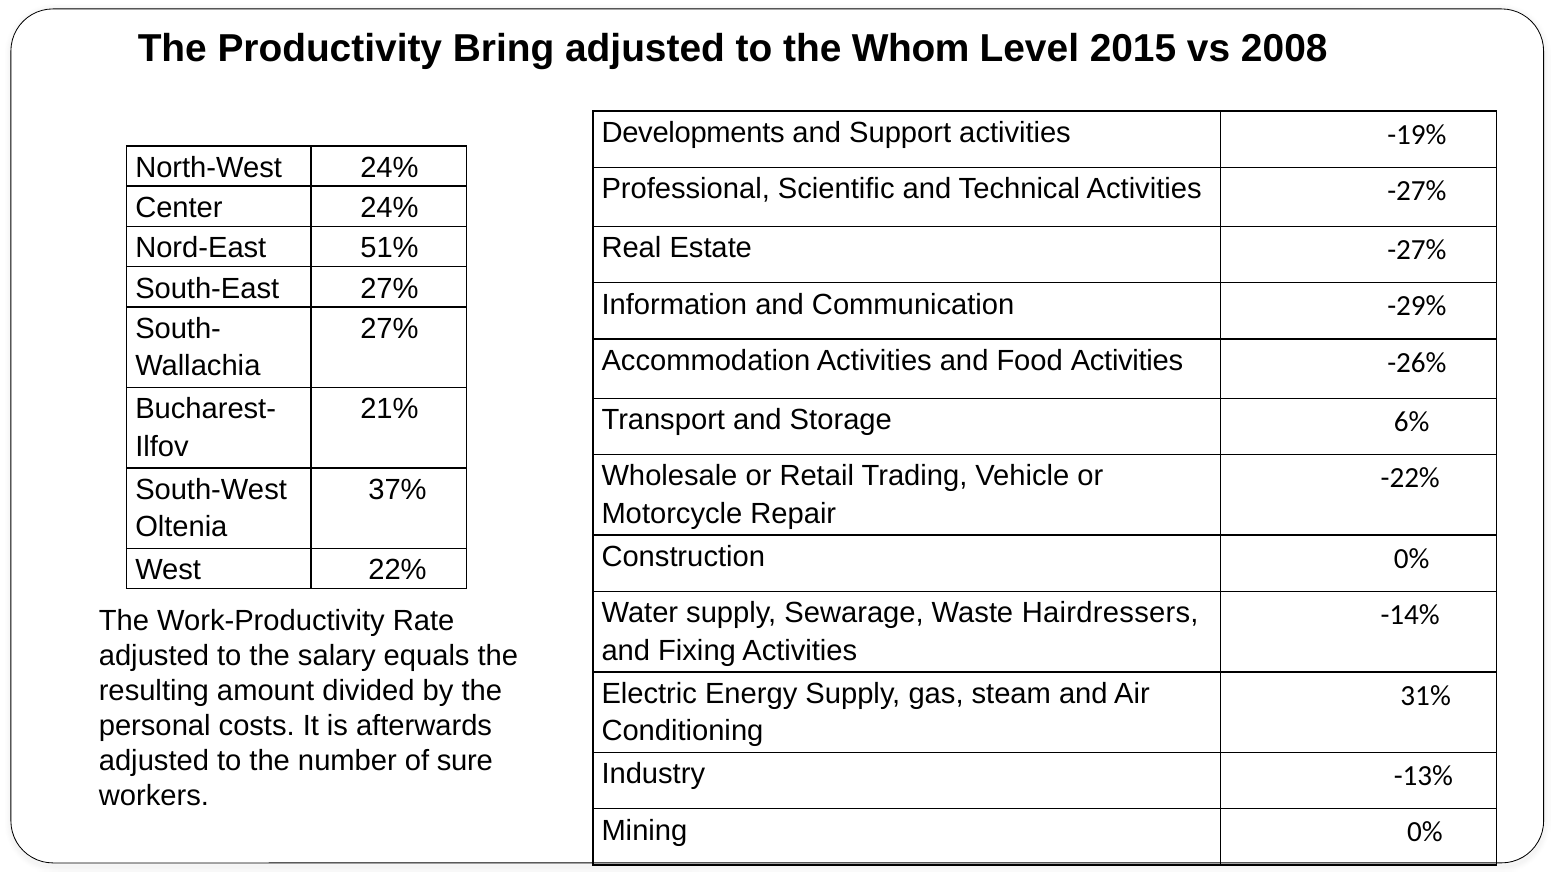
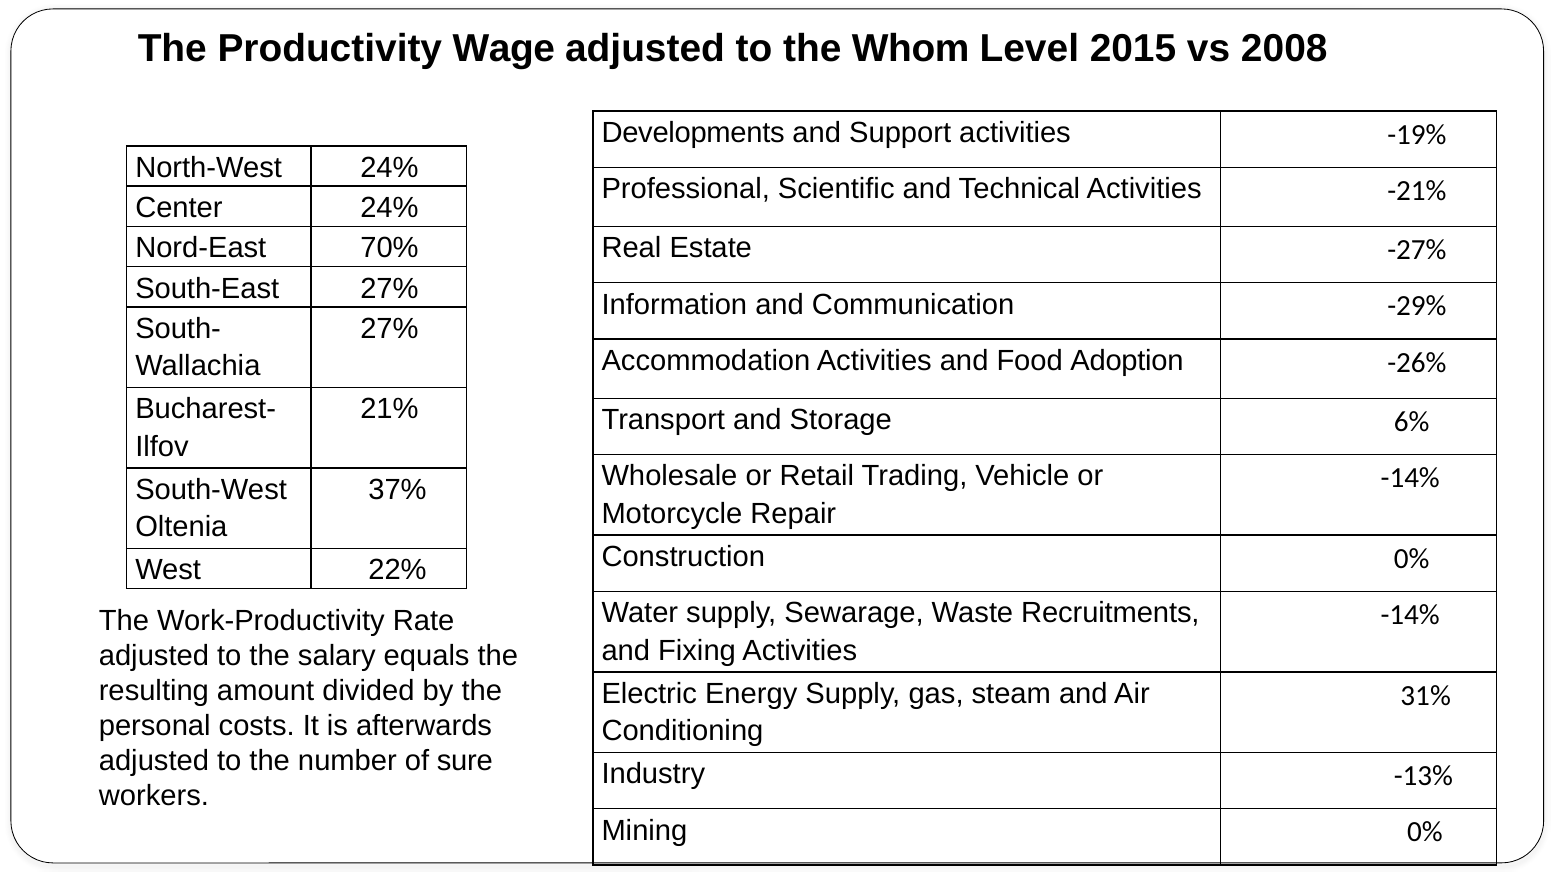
Bring: Bring -> Wage
Activities -27%: -27% -> -21%
51%: 51% -> 70%
Food Activities: Activities -> Adoption
-22% at (1410, 478): -22% -> -14%
Hairdressers: Hairdressers -> Recruitments
